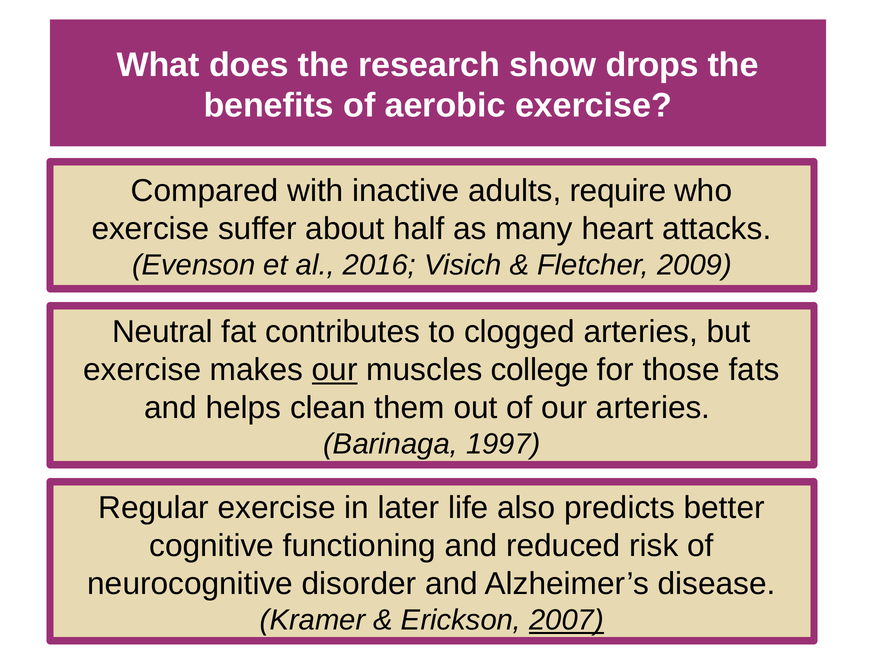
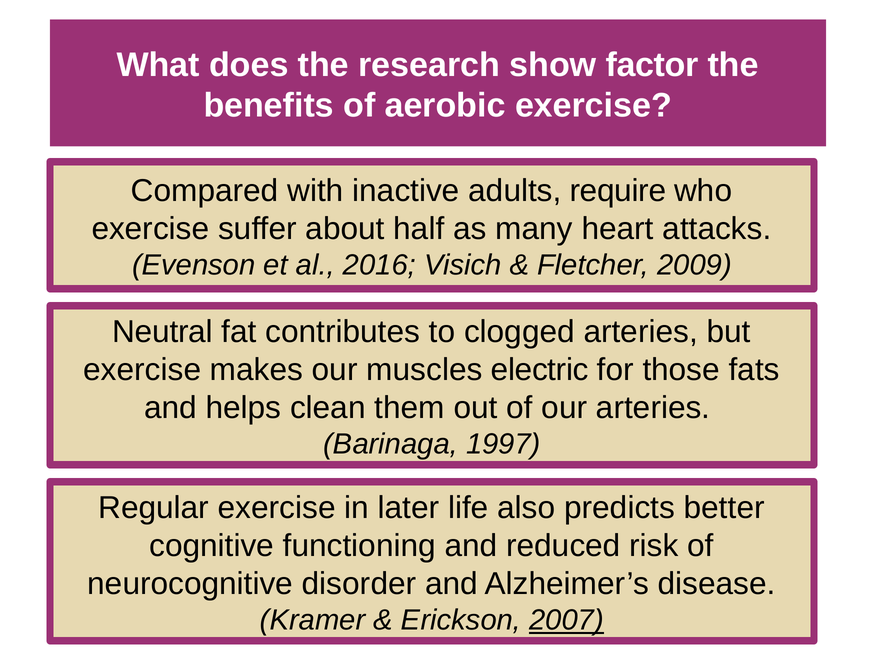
drops: drops -> factor
our at (335, 370) underline: present -> none
college: college -> electric
